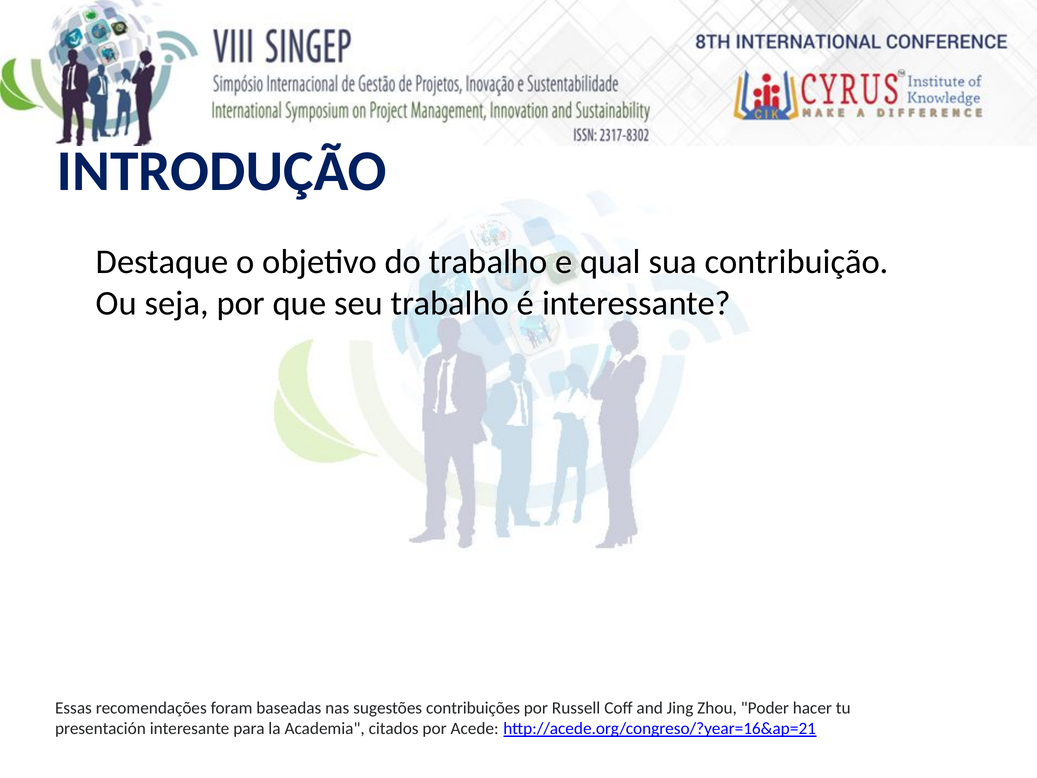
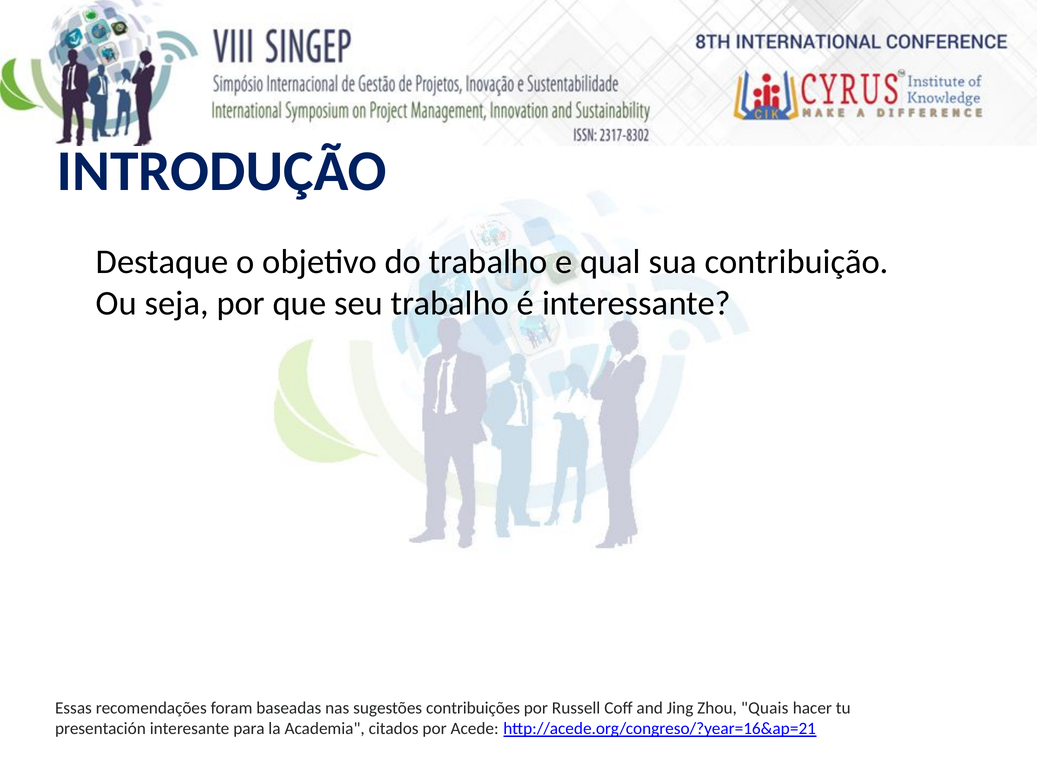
Poder: Poder -> Quais
